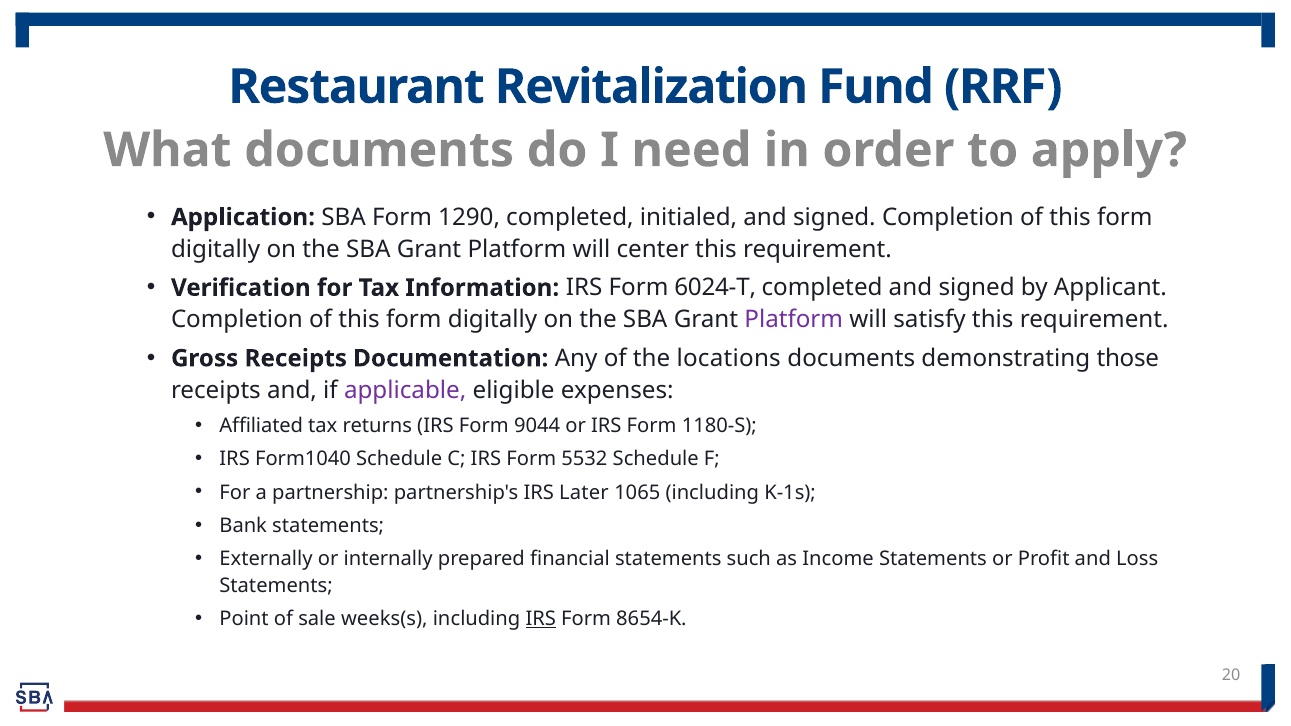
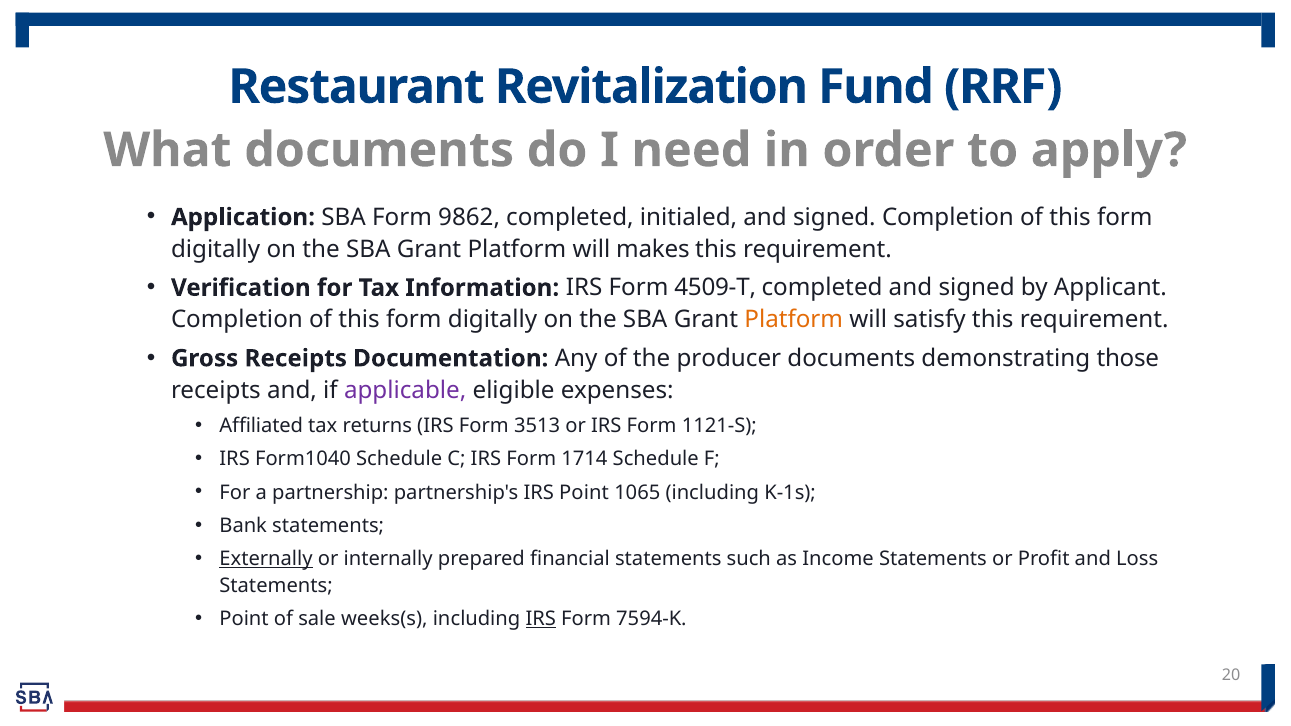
1290: 1290 -> 9862
center: center -> makes
6024-T: 6024-T -> 4509-T
Platform at (794, 320) colour: purple -> orange
locations: locations -> producer
9044: 9044 -> 3513
1180-S: 1180-S -> 1121-S
5532: 5532 -> 1714
IRS Later: Later -> Point
Externally underline: none -> present
8654-K: 8654-K -> 7594-K
